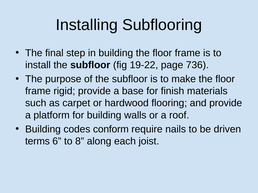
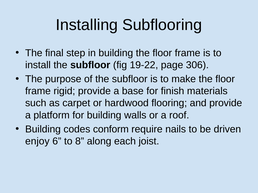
736: 736 -> 306
terms: terms -> enjoy
